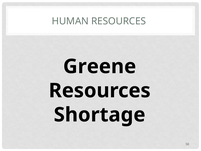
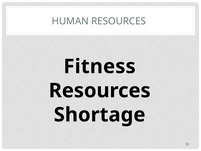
Greene: Greene -> Fitness
